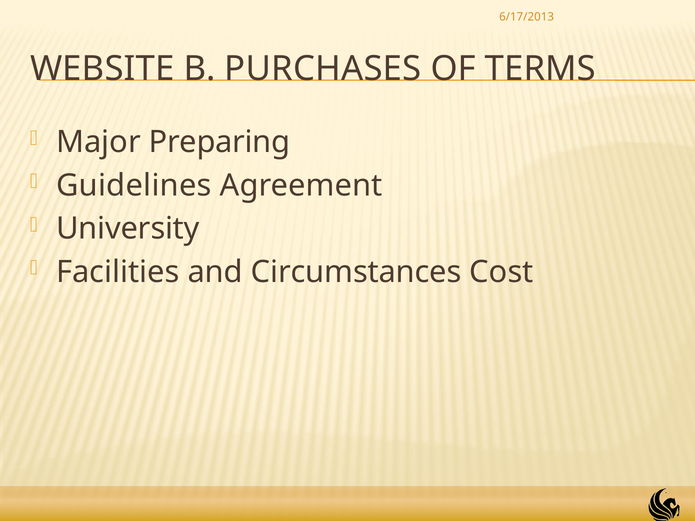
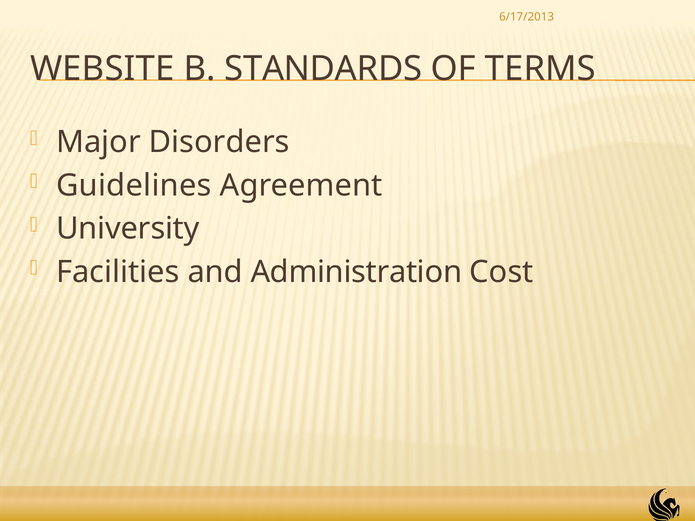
PURCHASES: PURCHASES -> STANDARDS
Preparing: Preparing -> Disorders
Circumstances: Circumstances -> Administration
